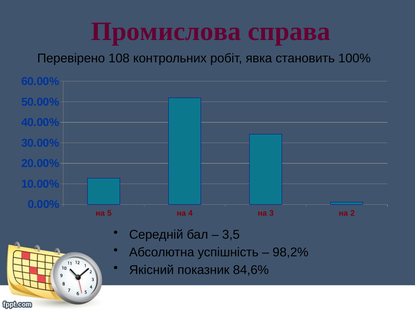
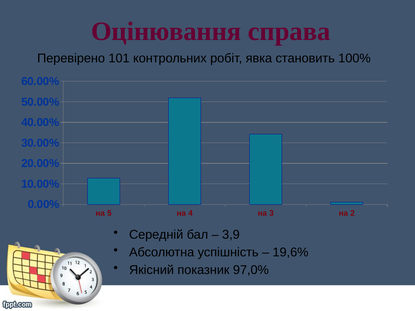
Промислова: Промислова -> Оцінювання
108: 108 -> 101
3,5: 3,5 -> 3,9
98,2%: 98,2% -> 19,6%
84,6%: 84,6% -> 97,0%
